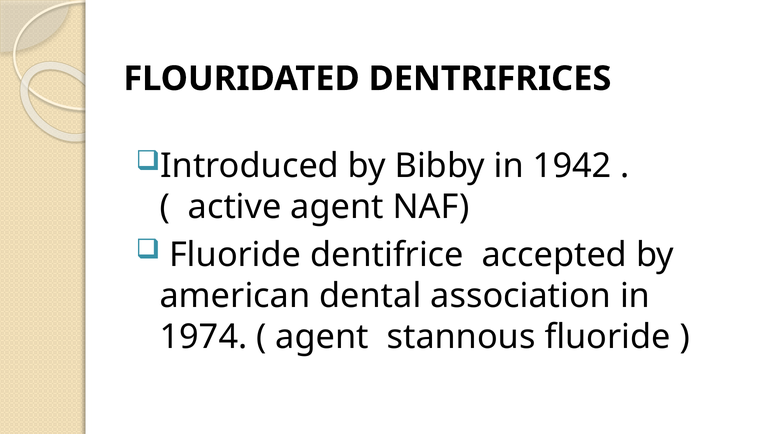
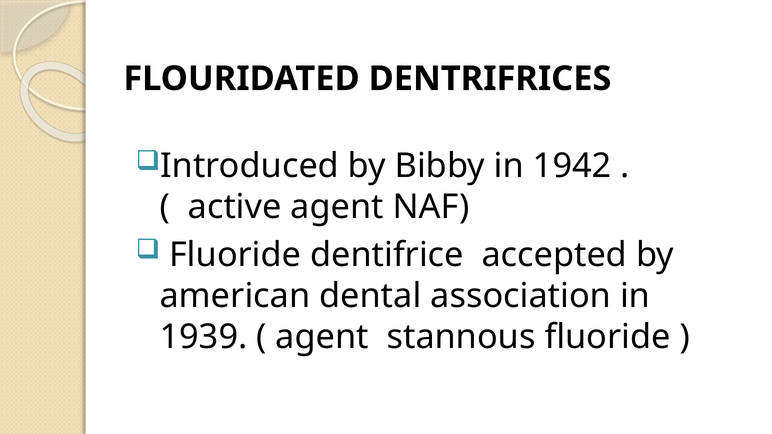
1974: 1974 -> 1939
